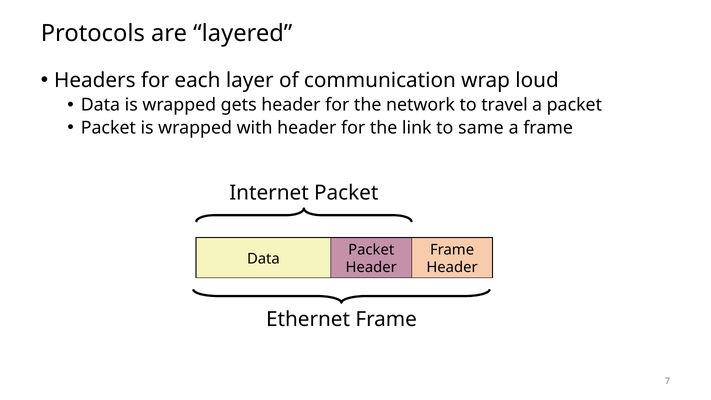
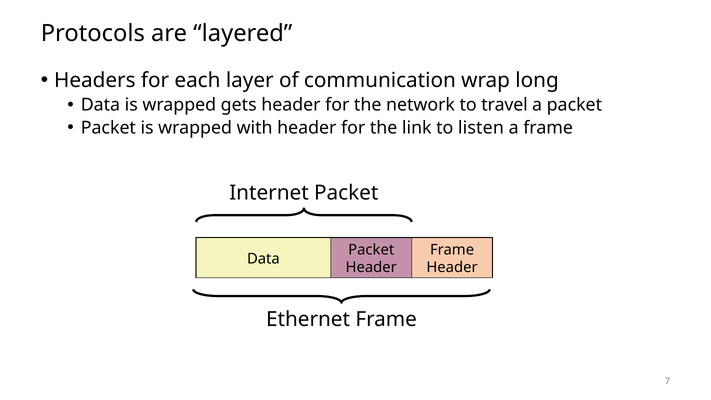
loud: loud -> long
same: same -> listen
